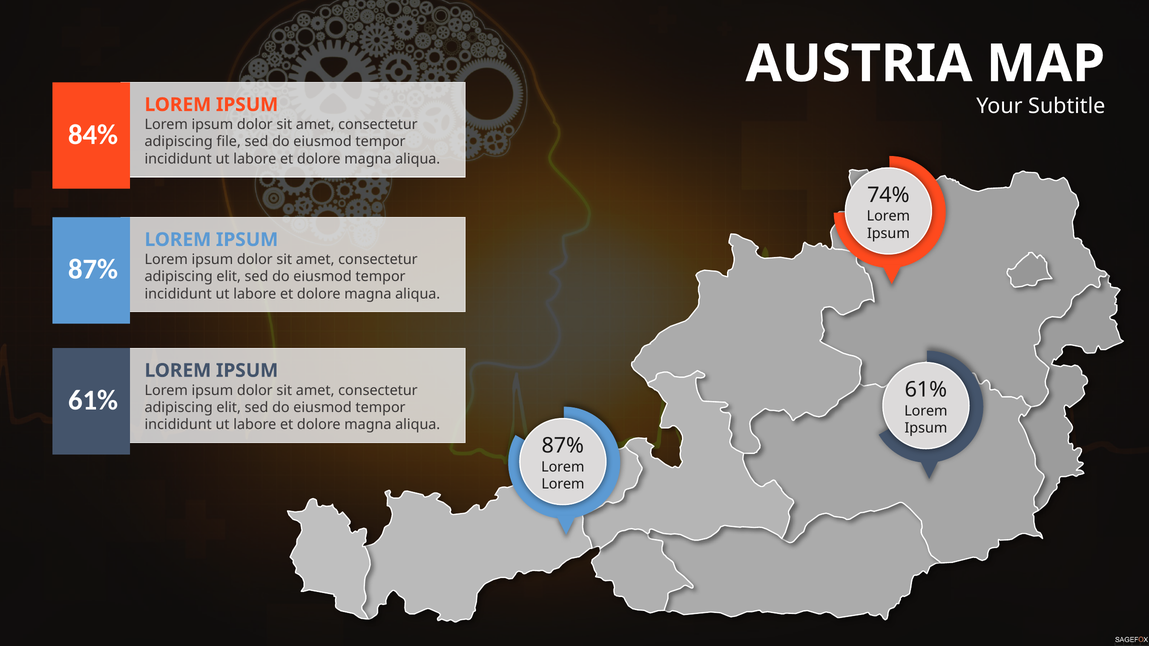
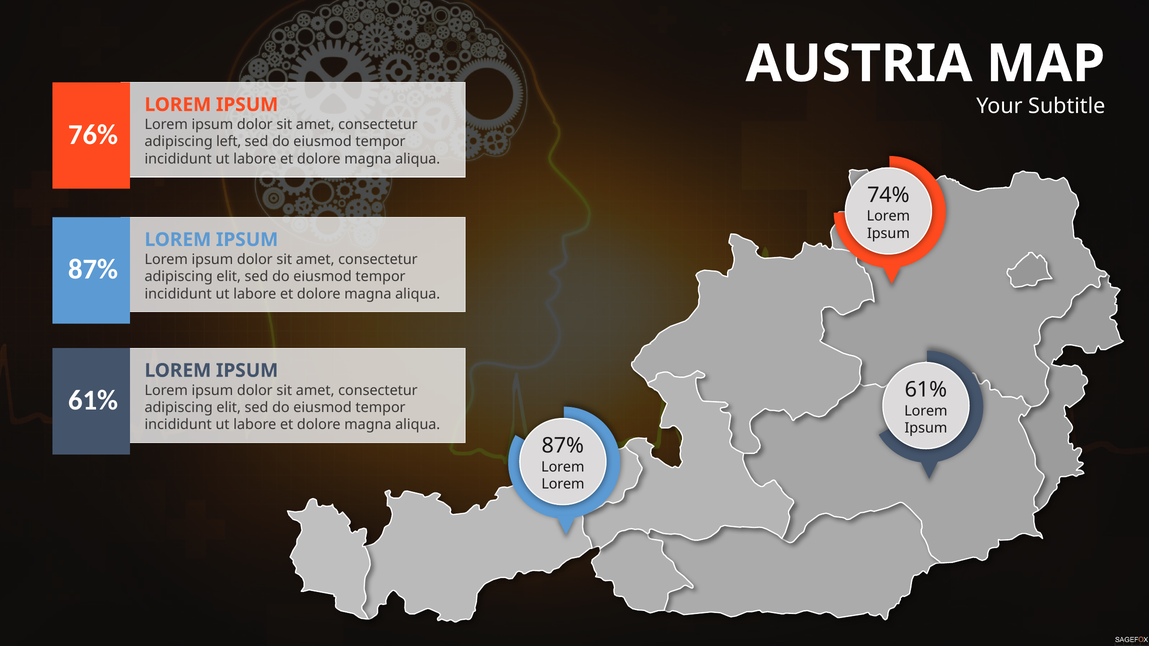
84%: 84% -> 76%
file: file -> left
